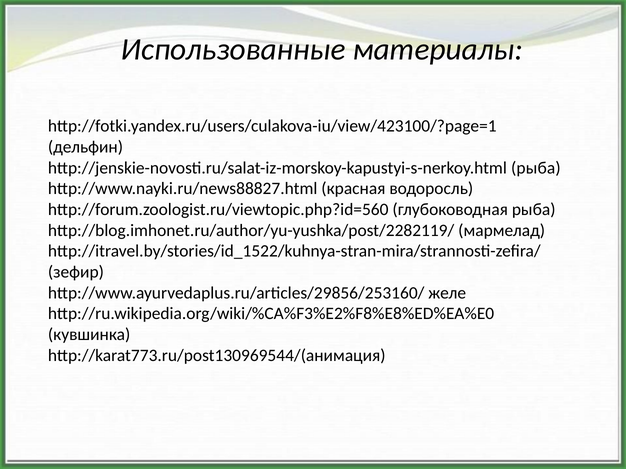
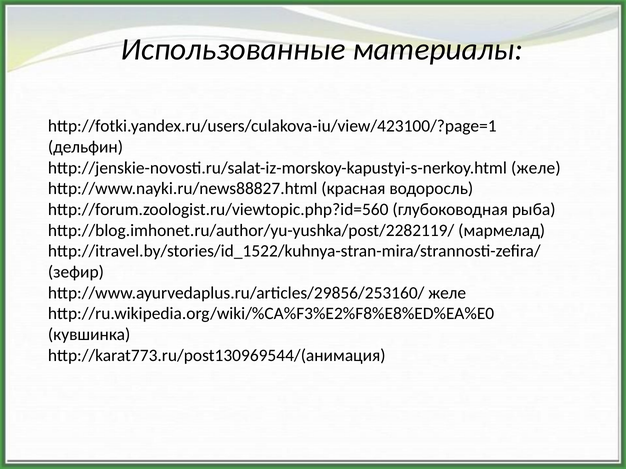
http://jenskie-novosti.ru/salat-iz-morskoy-kapustyi-s-nerkoy.html рыба: рыба -> желе
